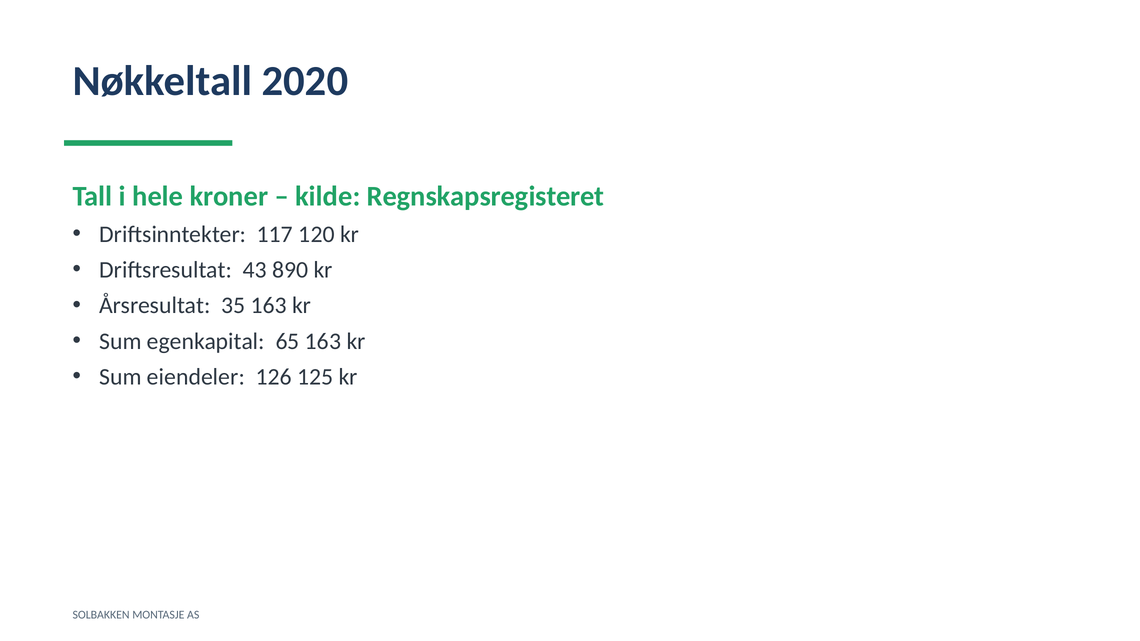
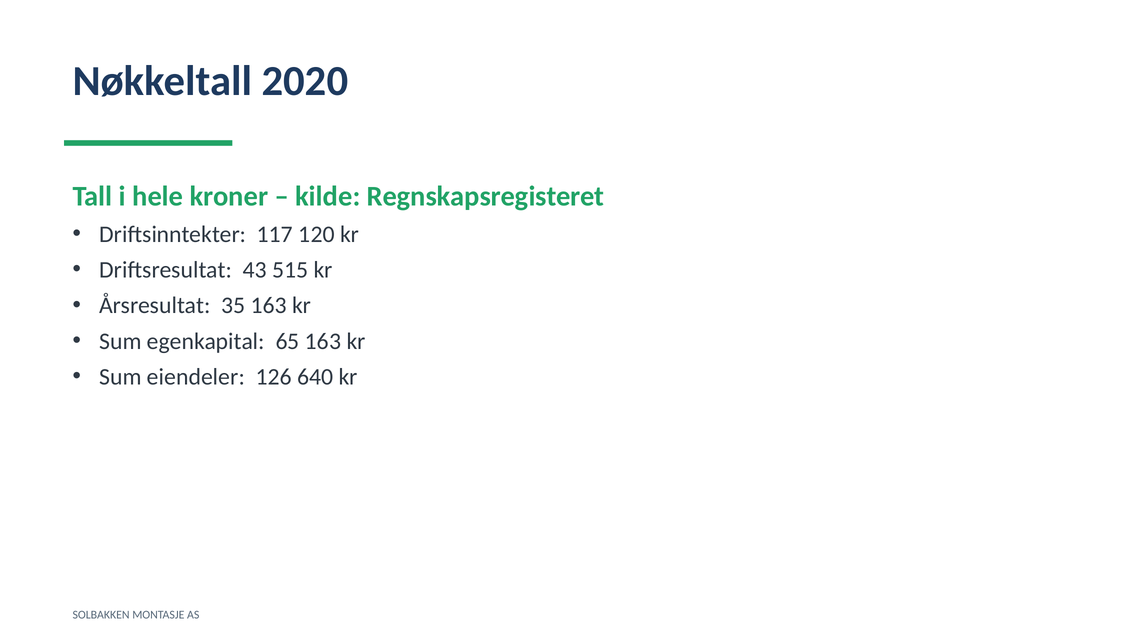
890: 890 -> 515
125: 125 -> 640
